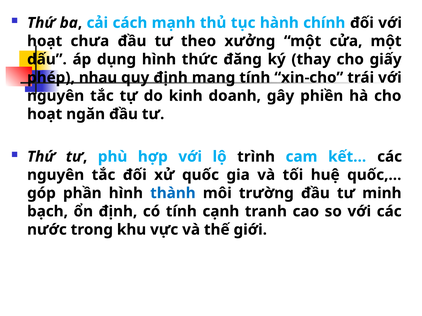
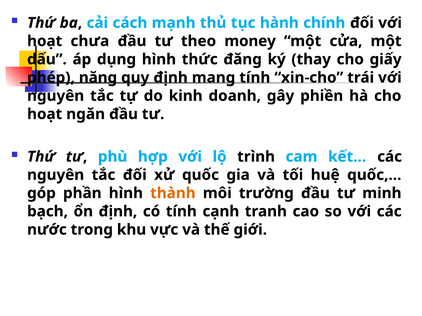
xưởng: xưởng -> money
nhau: nhau -> năng
thành colour: blue -> orange
